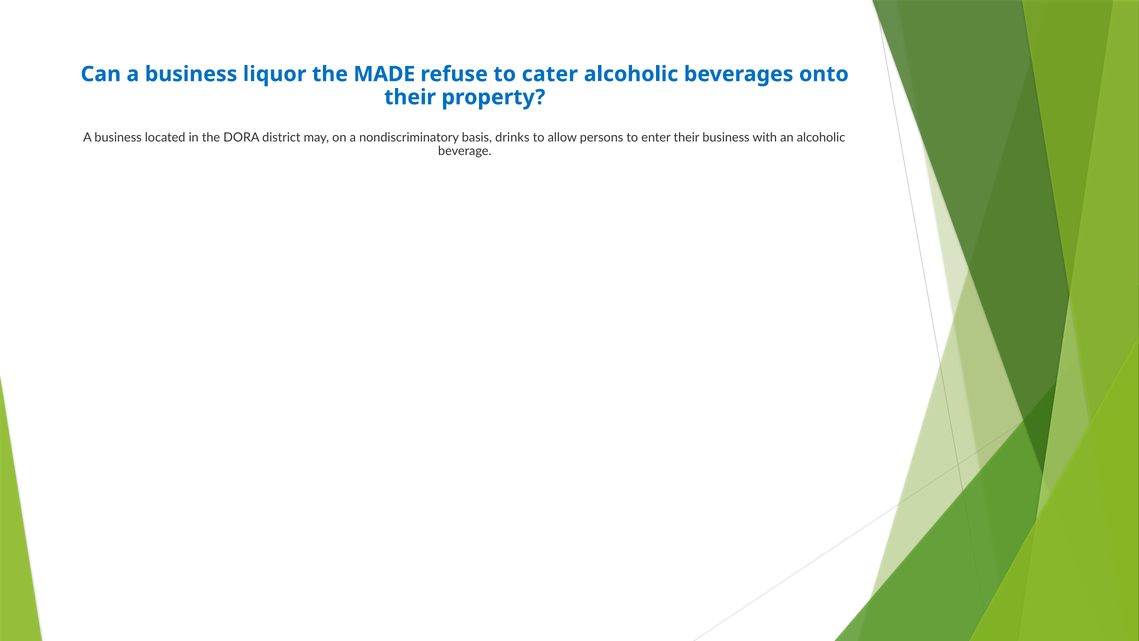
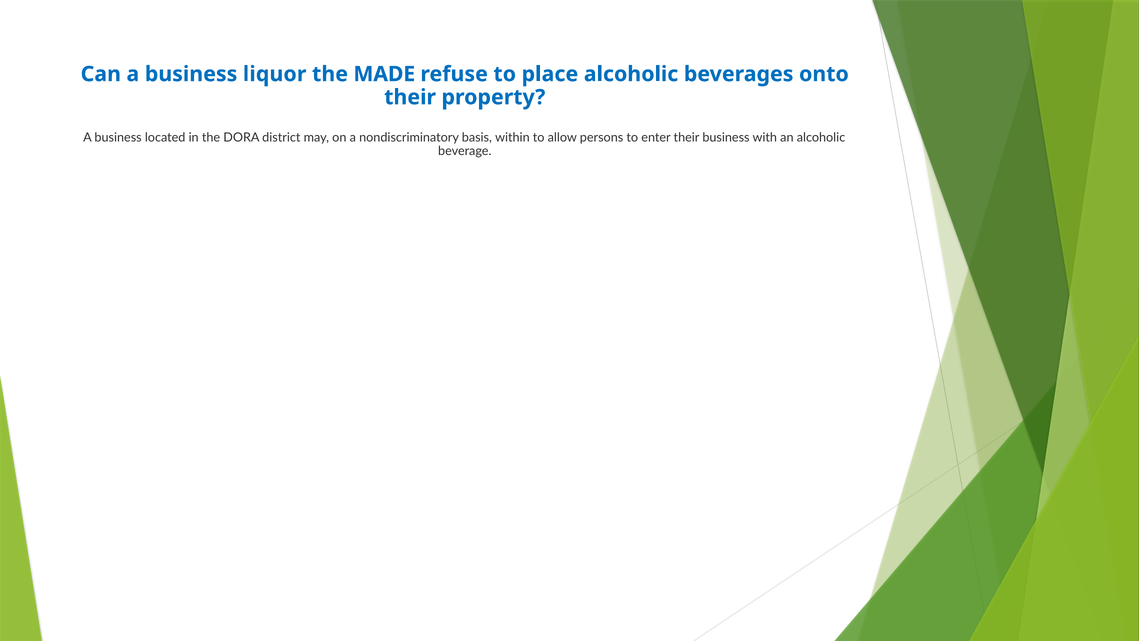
cater: cater -> place
drinks: drinks -> within
